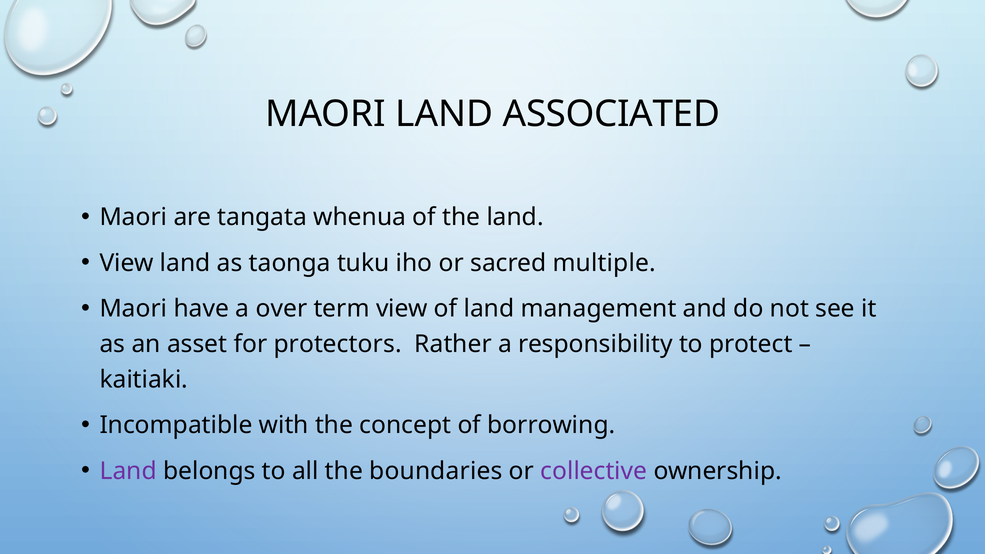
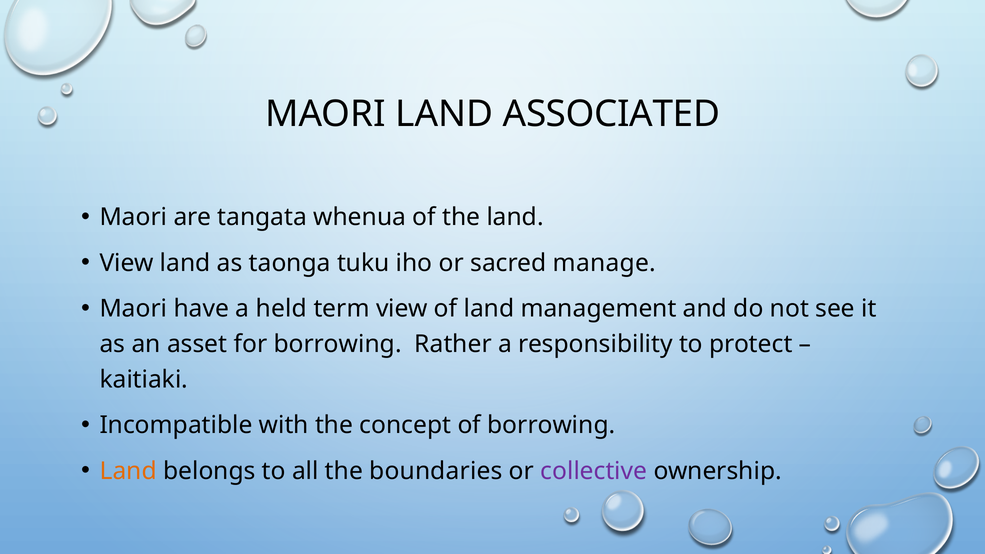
multiple: multiple -> manage
over: over -> held
for protectors: protectors -> borrowing
Land at (128, 471) colour: purple -> orange
